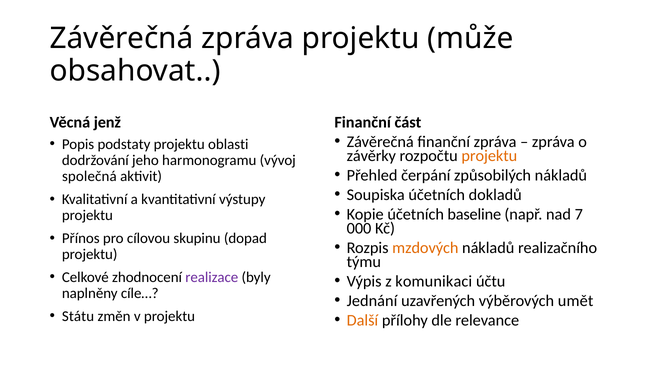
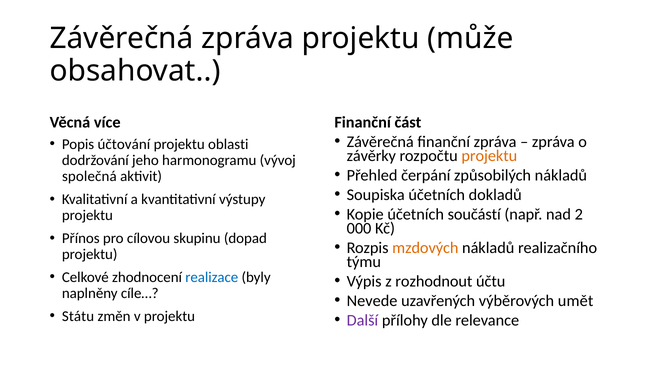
jenž: jenž -> více
podstaty: podstaty -> účtování
baseline: baseline -> součástí
7: 7 -> 2
realizace colour: purple -> blue
komunikaci: komunikaci -> rozhodnout
Jednání: Jednání -> Nevede
Další colour: orange -> purple
